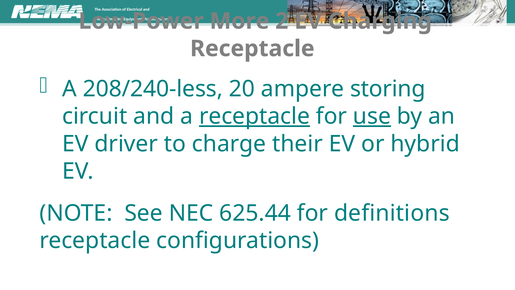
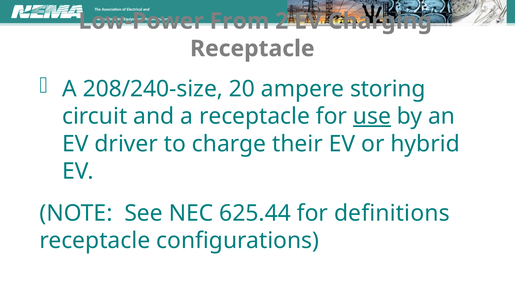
More: More -> From
208/240-less: 208/240-less -> 208/240-size
receptacle at (255, 116) underline: present -> none
